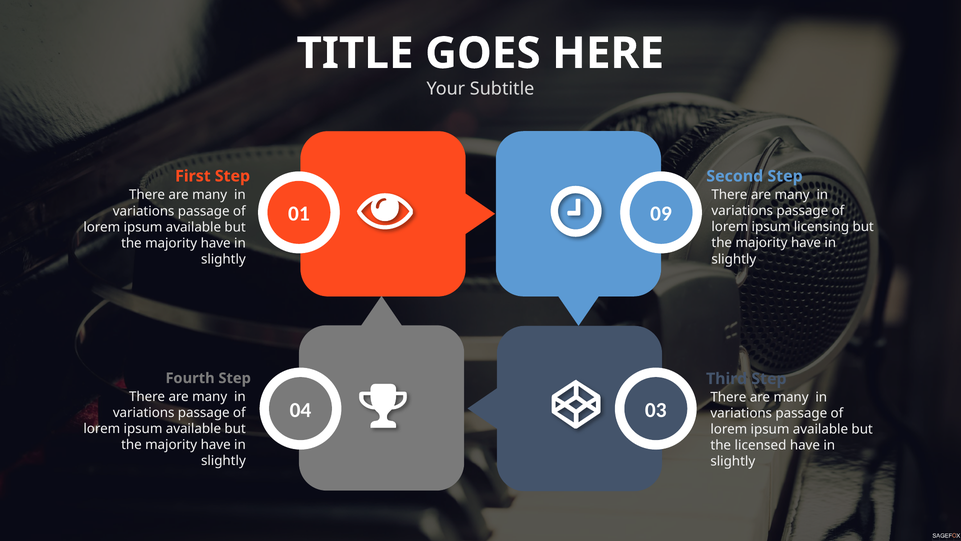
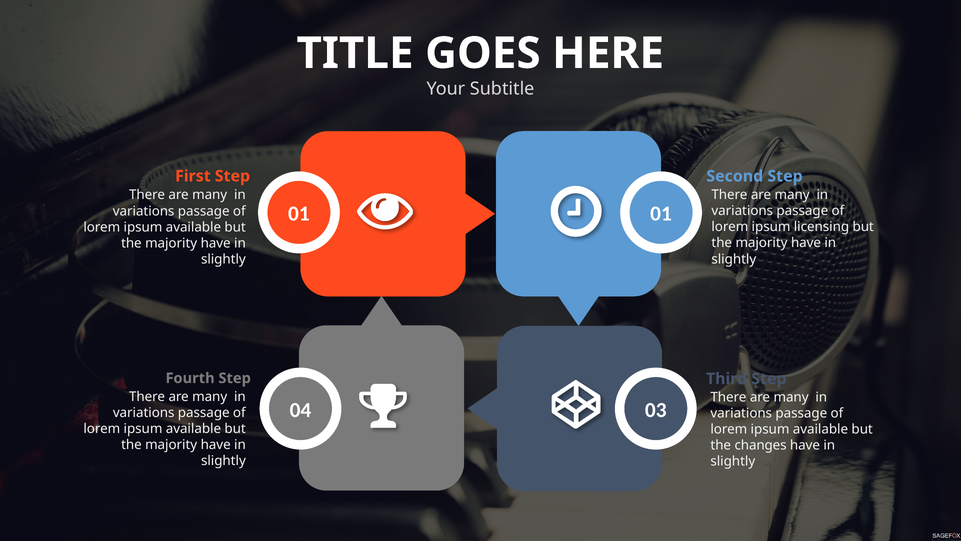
01 09: 09 -> 01
licensed: licensed -> changes
